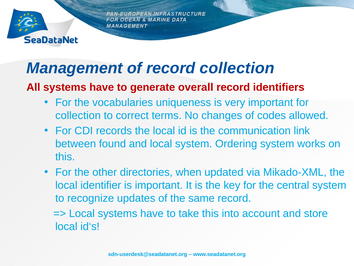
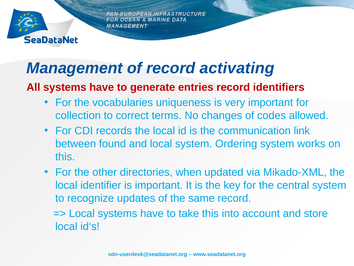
record collection: collection -> activating
overall: overall -> entries
